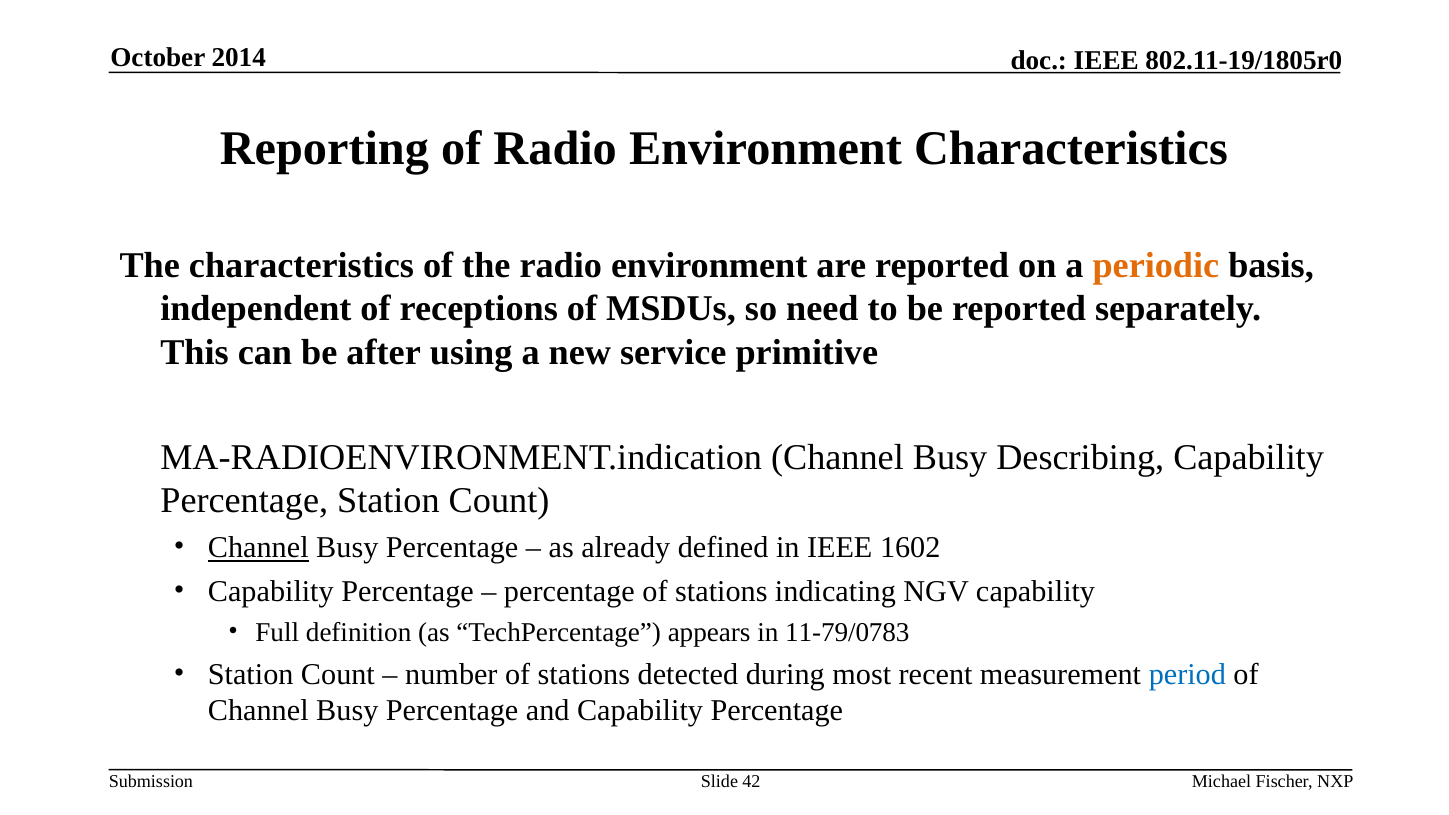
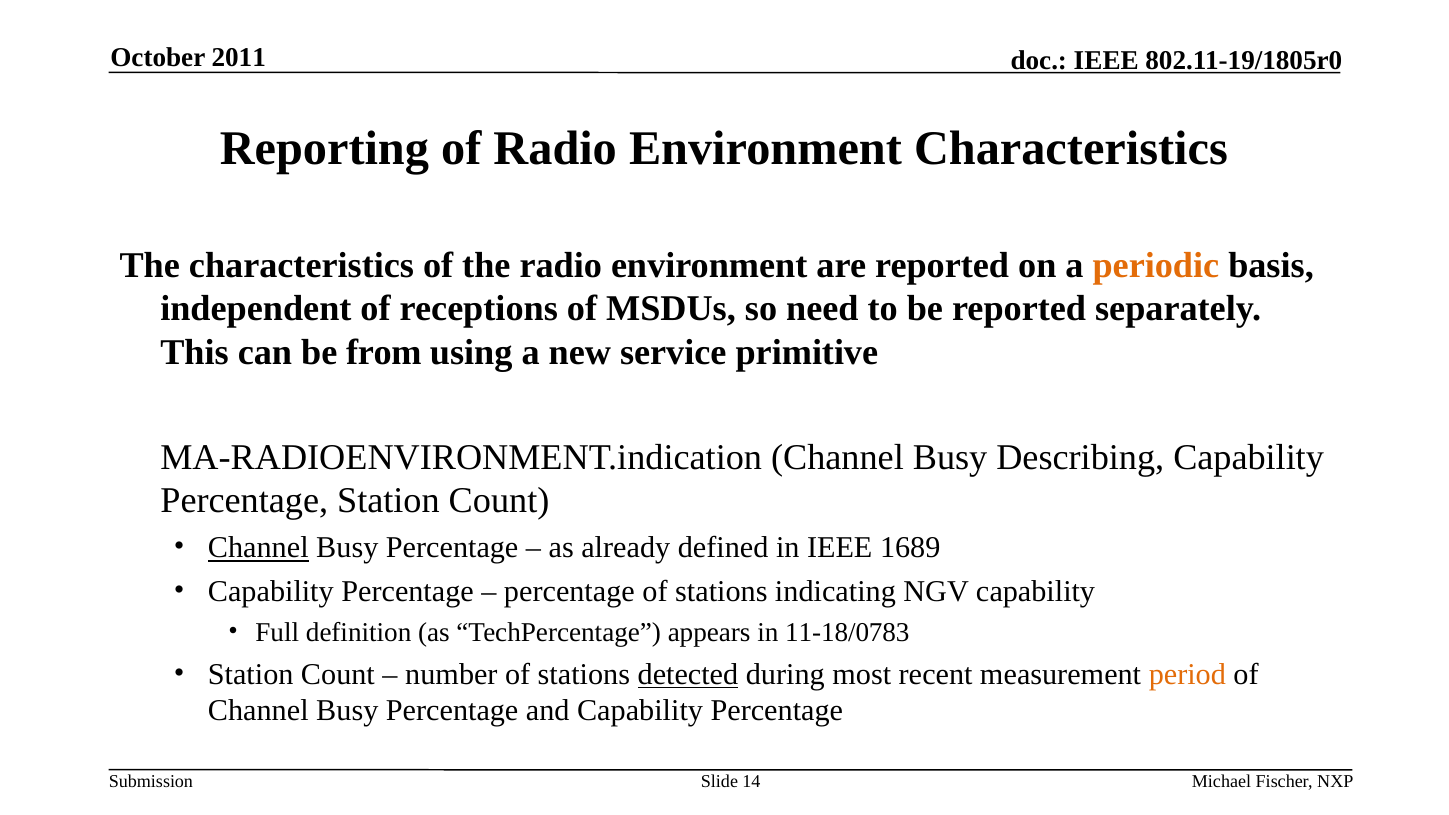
2014: 2014 -> 2011
after: after -> from
1602: 1602 -> 1689
11-79/0783: 11-79/0783 -> 11-18/0783
detected underline: none -> present
period colour: blue -> orange
42: 42 -> 14
